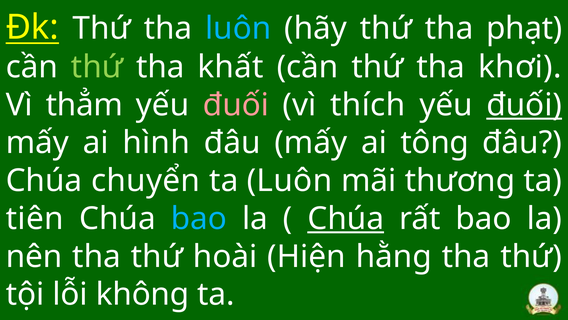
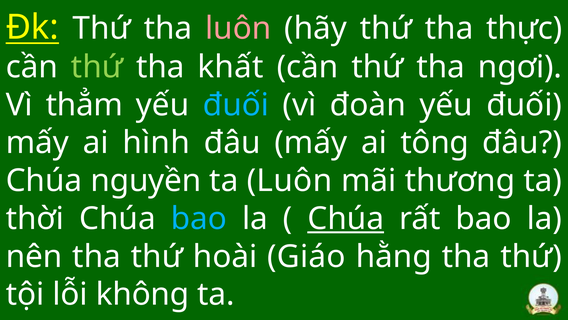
luôn at (238, 28) colour: light blue -> pink
phạt: phạt -> thực
khơi: khơi -> ngơi
đuối at (236, 105) colour: pink -> light blue
thích: thích -> đoàn
đuối at (524, 105) underline: present -> none
chuyển: chuyển -> nguyền
tiên: tiên -> thời
Hiện: Hiện -> Giáo
